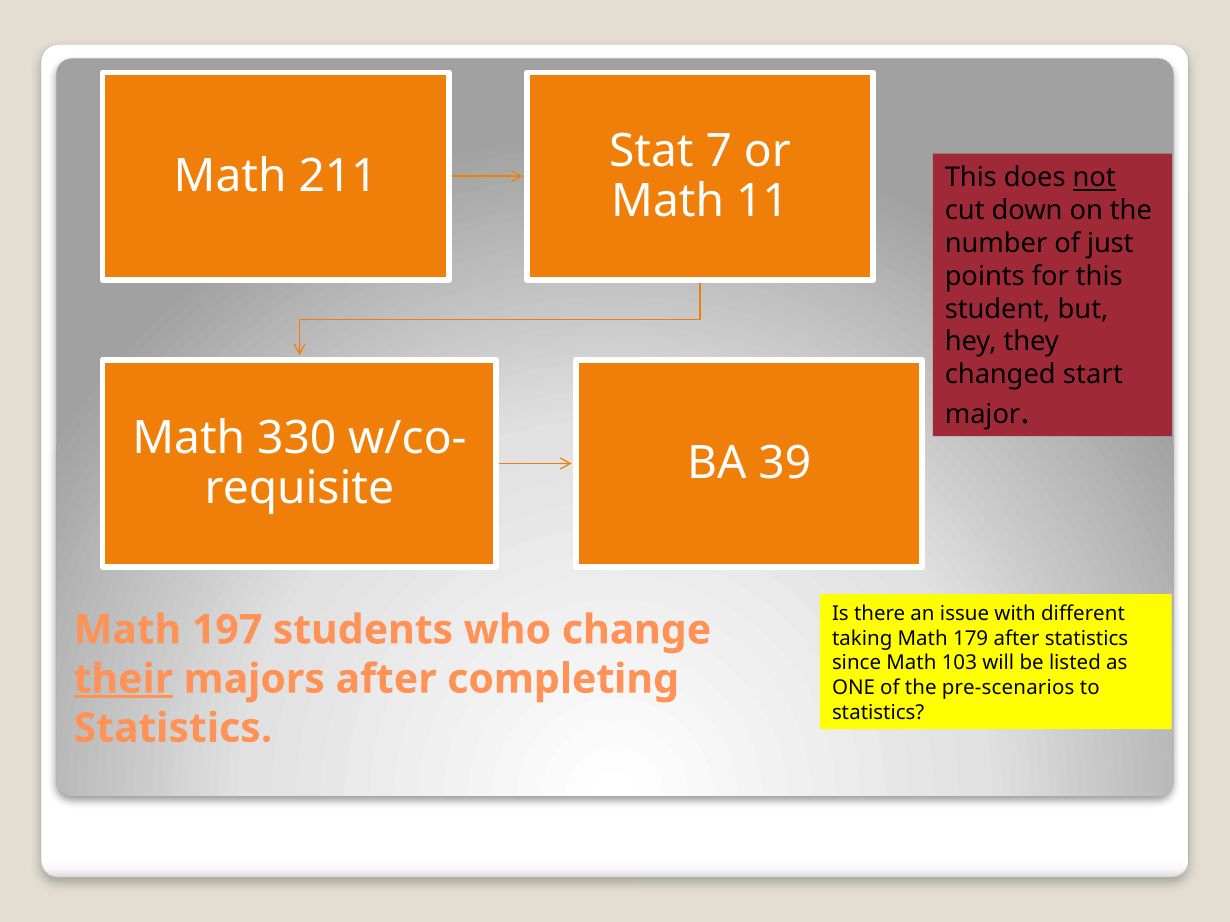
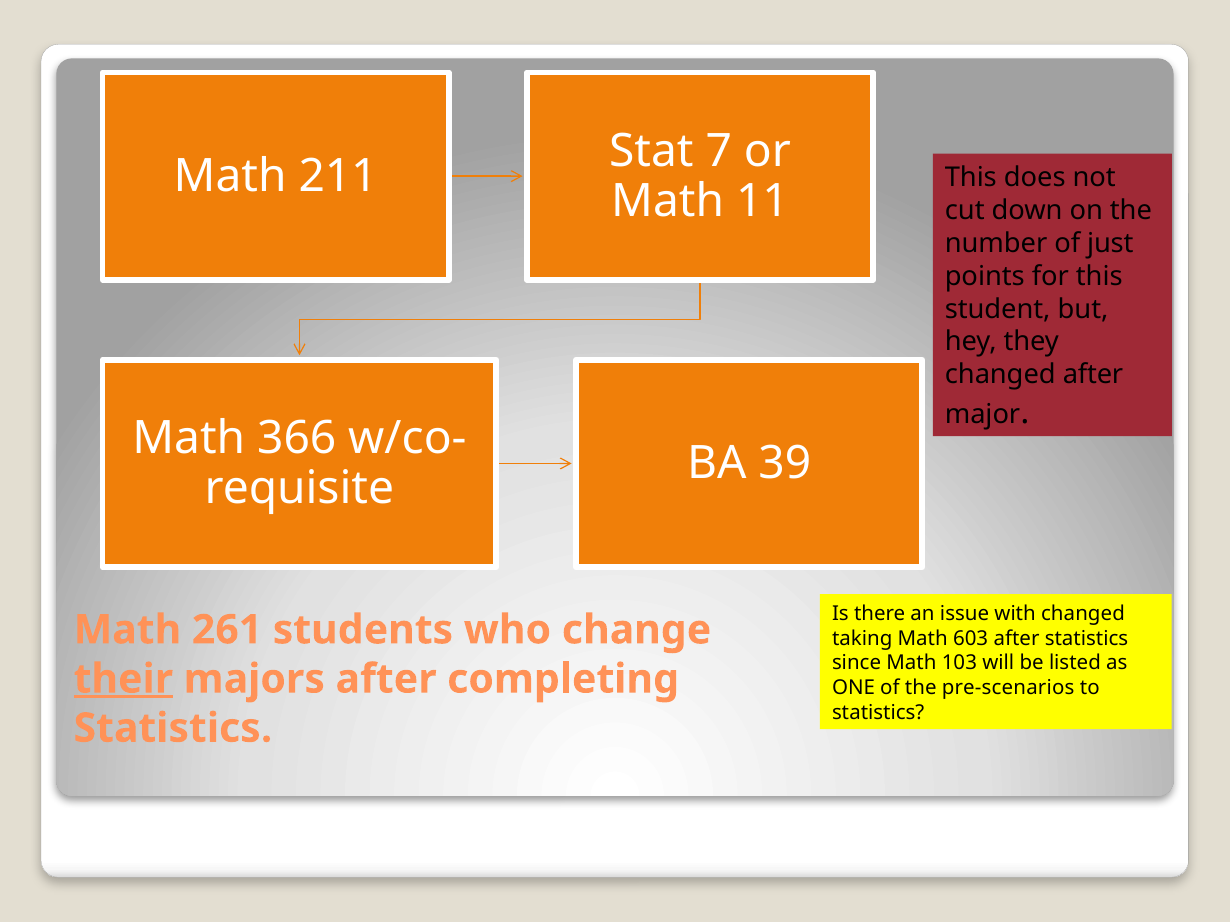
not underline: present -> none
changed start: start -> after
330: 330 -> 366
with different: different -> changed
197: 197 -> 261
179: 179 -> 603
